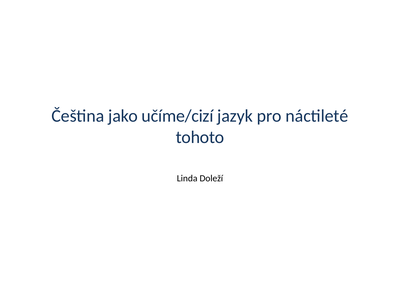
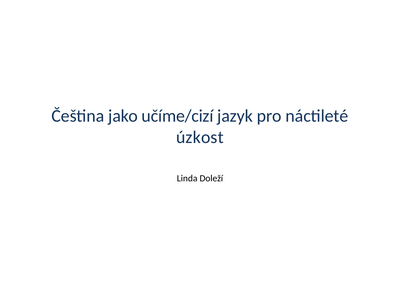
tohoto: tohoto -> úzkost
